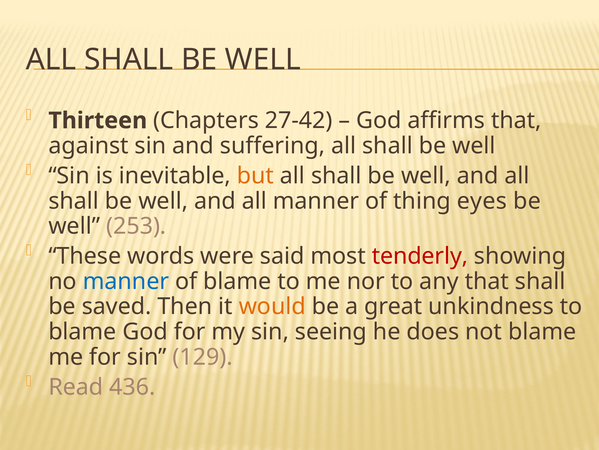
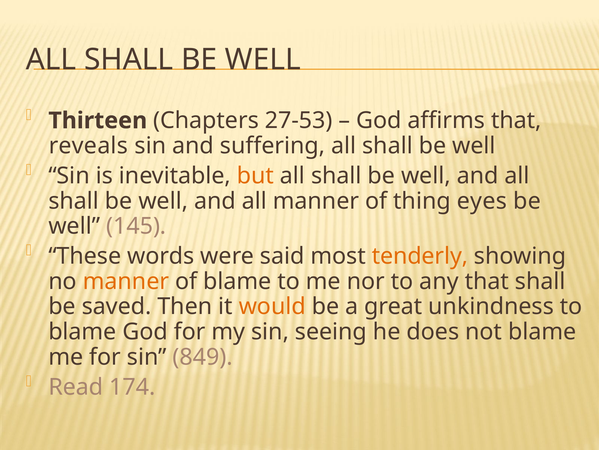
27-42: 27-42 -> 27-53
against: against -> reveals
253: 253 -> 145
tenderly colour: red -> orange
manner at (126, 281) colour: blue -> orange
129: 129 -> 849
436: 436 -> 174
